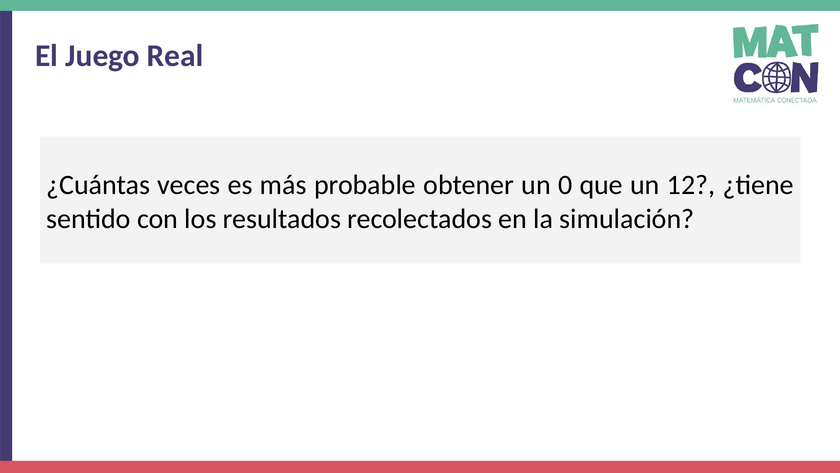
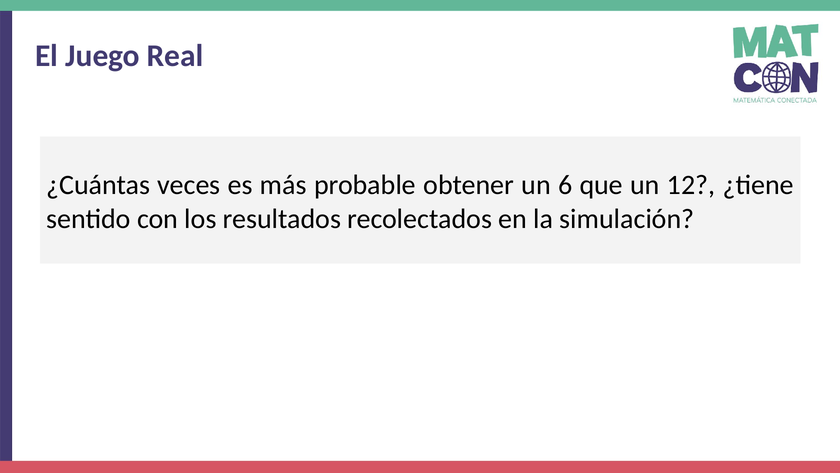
0: 0 -> 6
